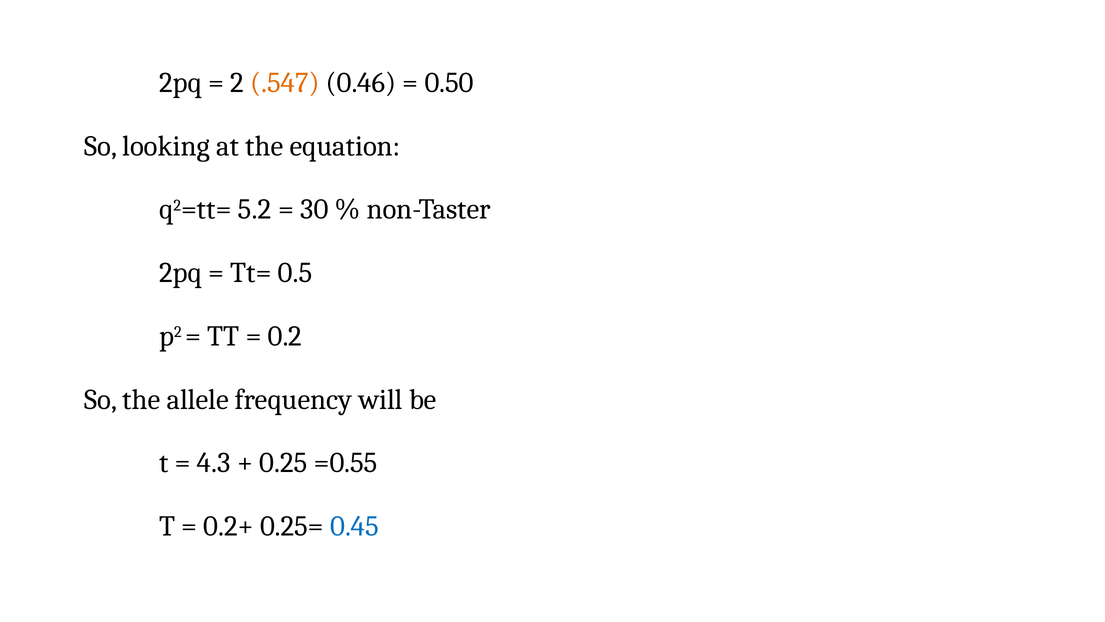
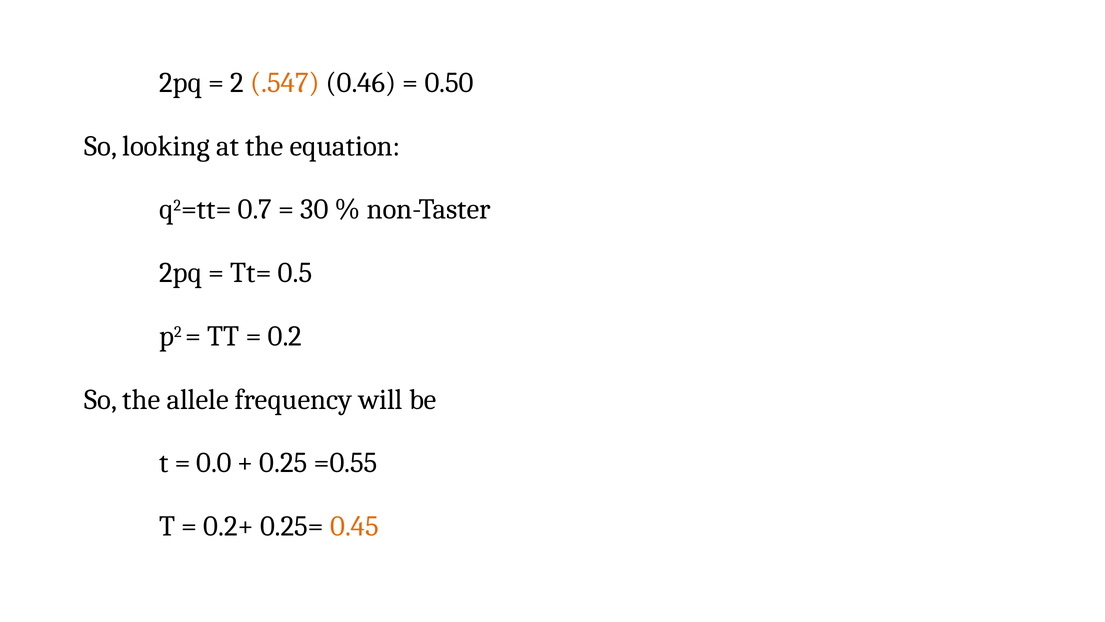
5.2: 5.2 -> 0.7
4.3: 4.3 -> 0.0
0.45 colour: blue -> orange
